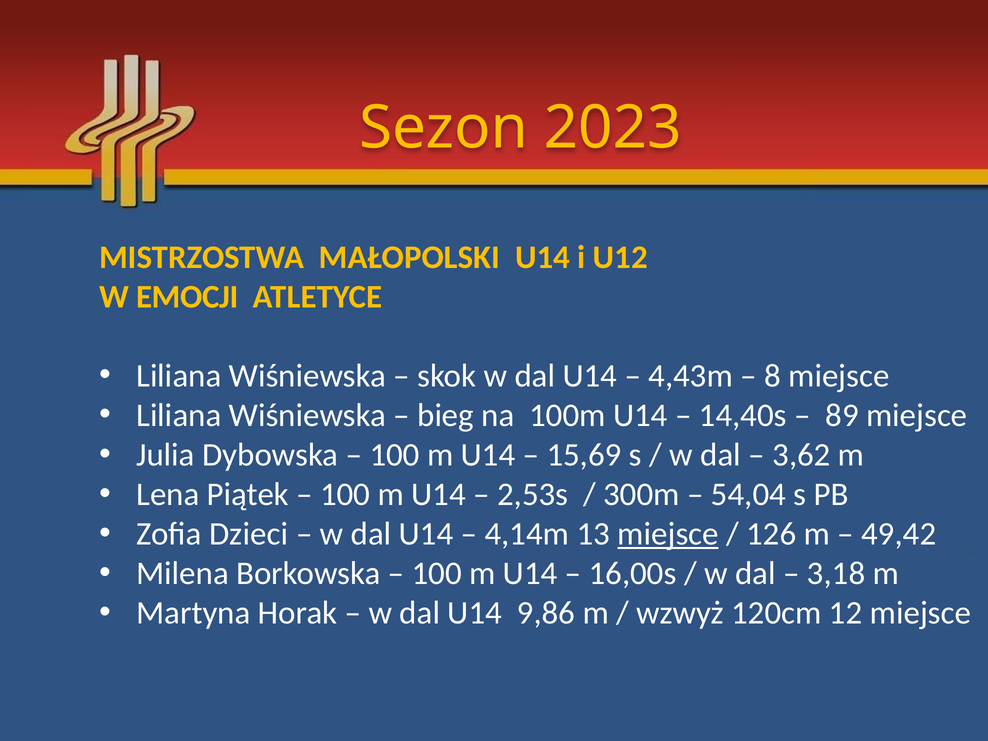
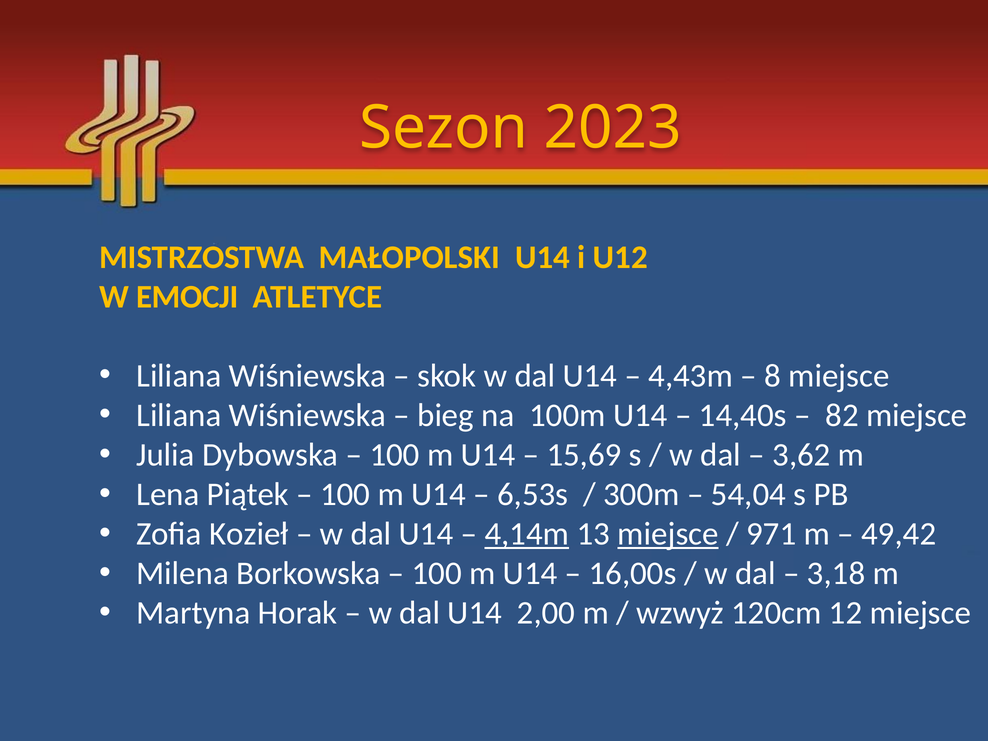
89: 89 -> 82
2,53s: 2,53s -> 6,53s
Dzieci: Dzieci -> Kozieł
4,14m underline: none -> present
126: 126 -> 971
9,86: 9,86 -> 2,00
